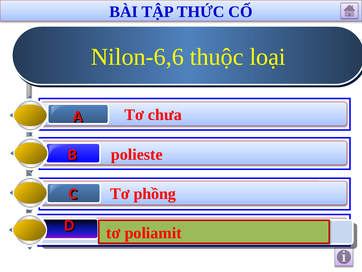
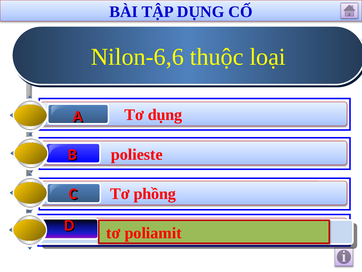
TẬP THỨC: THỨC -> DỤNG
Tơ chưa: chưa -> dụng
